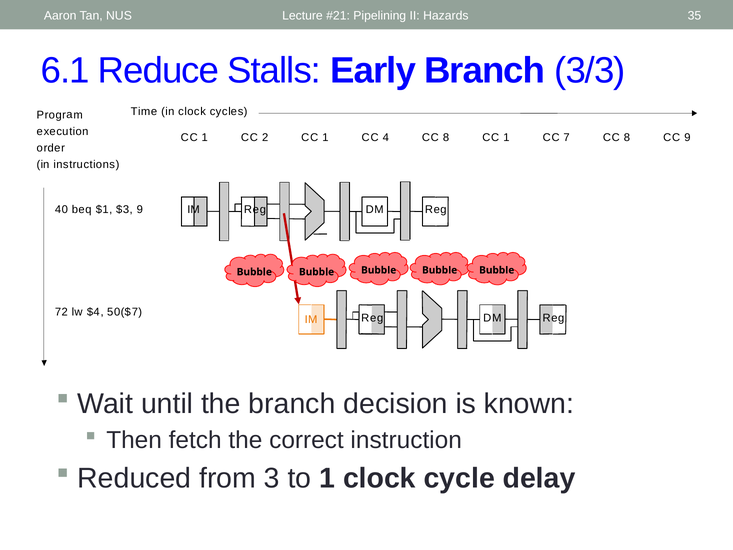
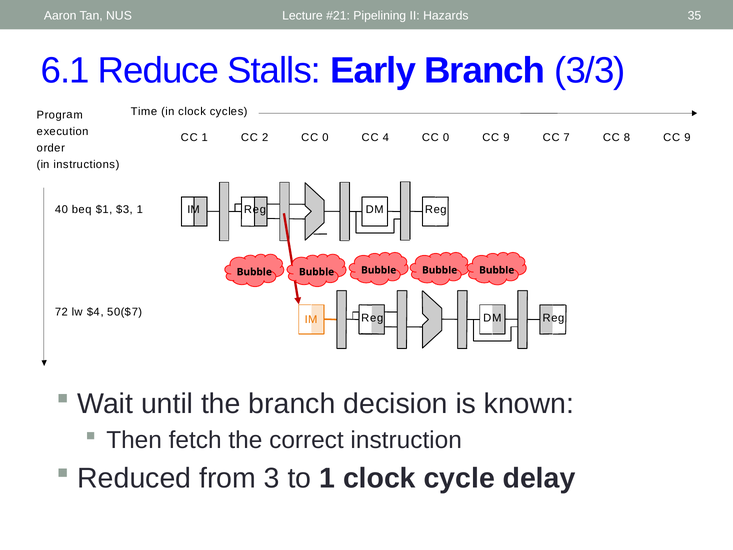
1 at (325, 137): 1 -> 0
8 at (446, 137): 8 -> 0
1 at (506, 137): 1 -> 9
9 at (140, 210): 9 -> 1
